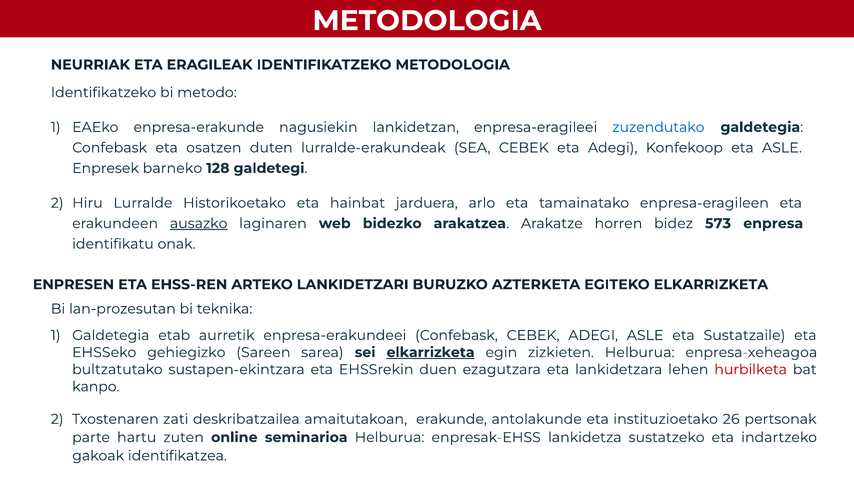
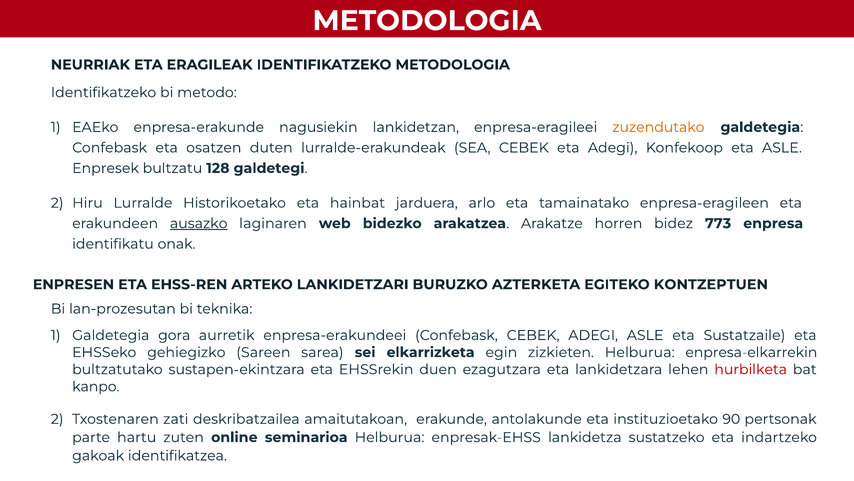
zuzendutako colour: blue -> orange
barneko: barneko -> bultzatu
573: 573 -> 773
EGITEKO ELKARRIZKETA: ELKARRIZKETA -> KONTZEPTUEN
etab: etab -> gora
elkarrizketa at (431, 352) underline: present -> none
enpresa-xeheagoa: enpresa-xeheagoa -> enpresa-elkarrekin
26: 26 -> 90
